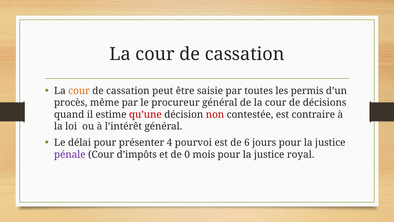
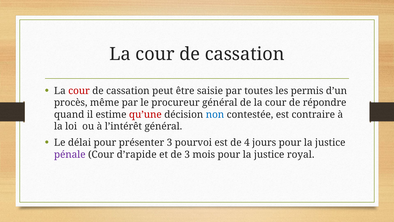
cour at (79, 91) colour: orange -> red
décisions: décisions -> répondre
non colour: red -> blue
présenter 4: 4 -> 3
6: 6 -> 4
d’impôts: d’impôts -> d’rapide
de 0: 0 -> 3
